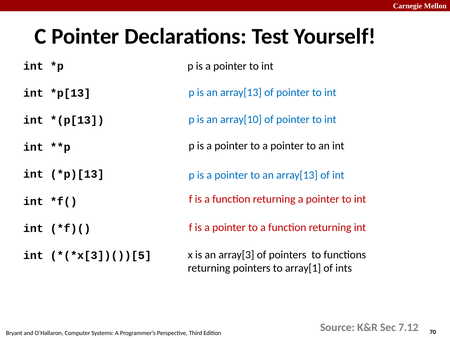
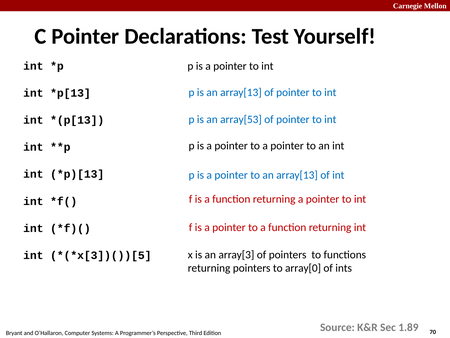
array[10: array[10 -> array[53
array[1: array[1 -> array[0
7.12: 7.12 -> 1.89
